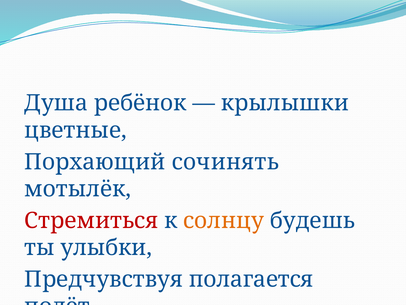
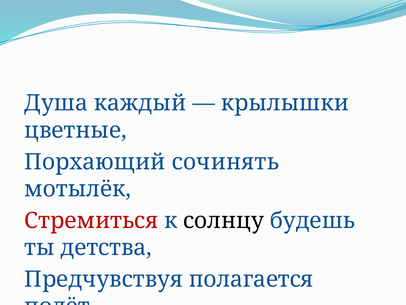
ребёнок: ребёнок -> каждый
солнцу colour: orange -> black
улыбки: улыбки -> детства
